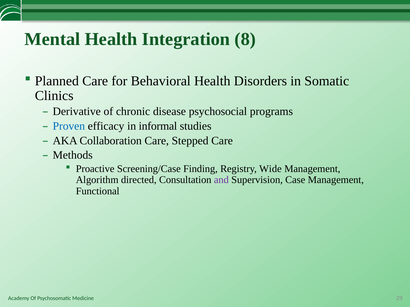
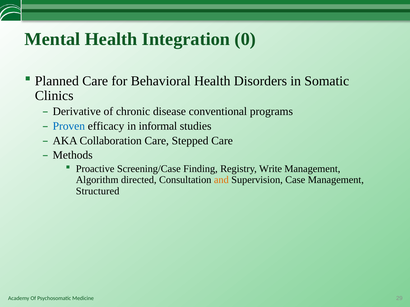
8: 8 -> 0
psychosocial: psychosocial -> conventional
Wide: Wide -> Write
and colour: purple -> orange
Functional: Functional -> Structured
